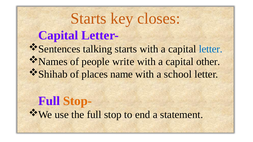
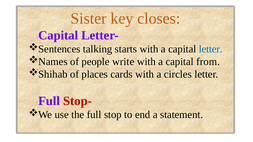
Starts at (89, 18): Starts -> Sister
other: other -> from
name: name -> cards
school: school -> circles
Stop- colour: orange -> red
